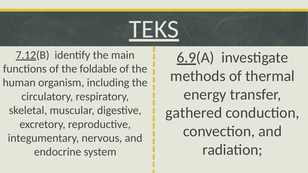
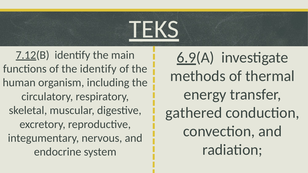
the foldable: foldable -> identify
